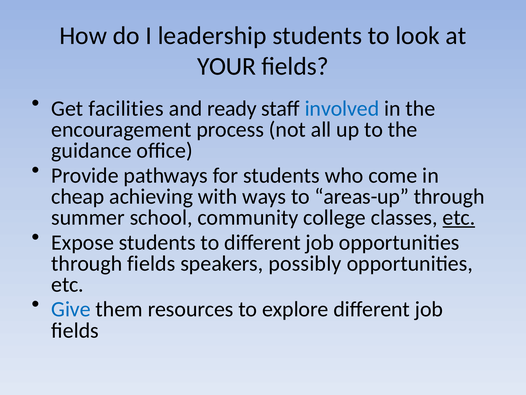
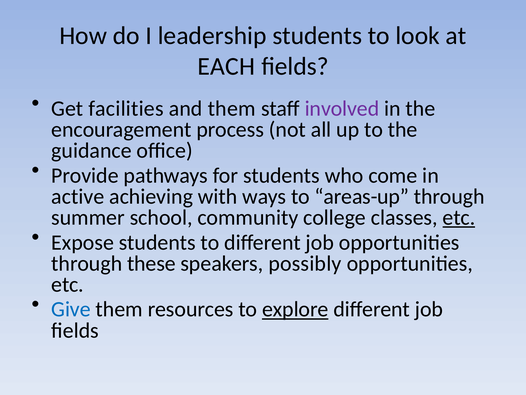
YOUR: YOUR -> EACH
and ready: ready -> them
involved colour: blue -> purple
cheap: cheap -> active
through fields: fields -> these
explore underline: none -> present
